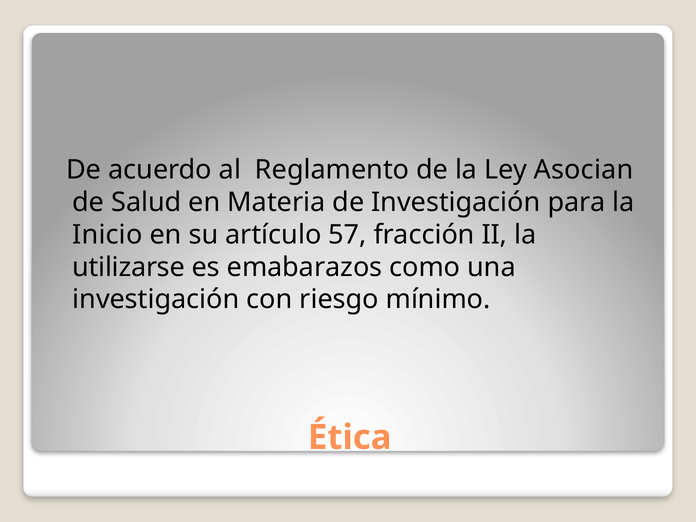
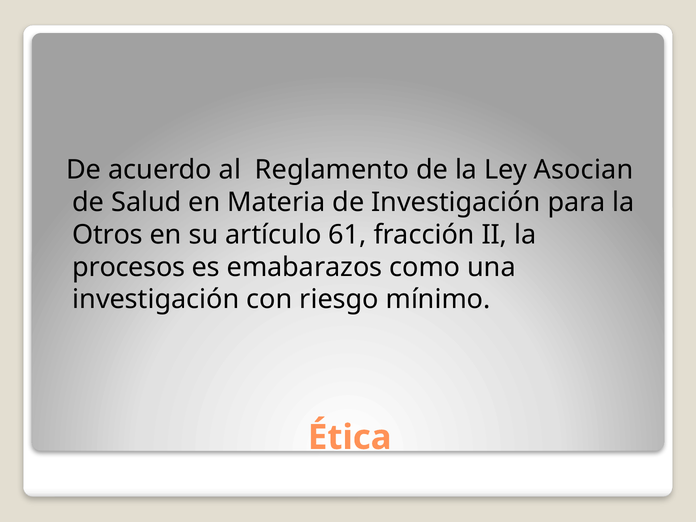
Inicio: Inicio -> Otros
57: 57 -> 61
utilizarse: utilizarse -> procesos
